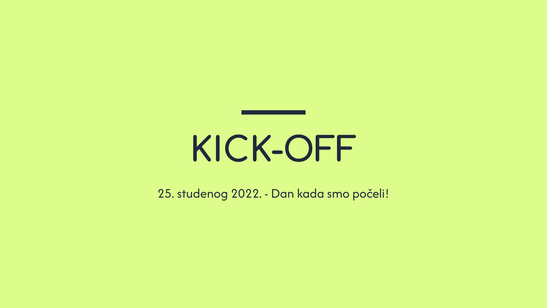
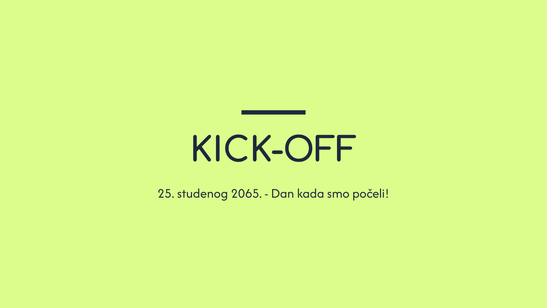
2022: 2022 -> 2065
